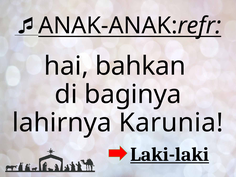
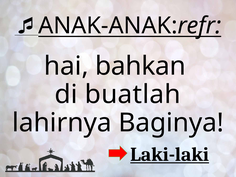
baginya: baginya -> buatlah
Karunia: Karunia -> Baginya
